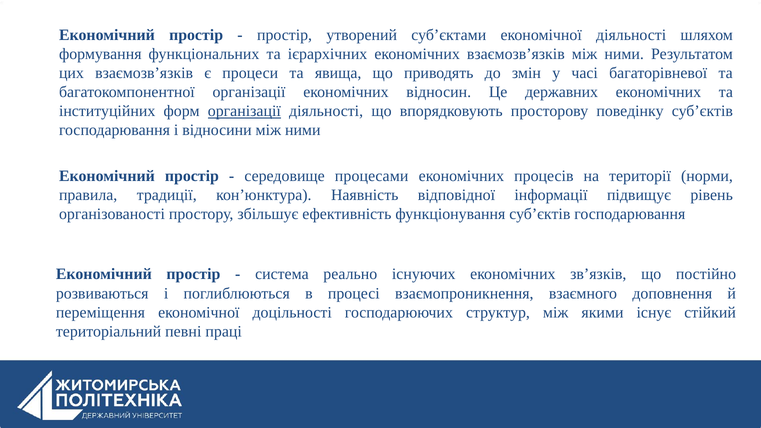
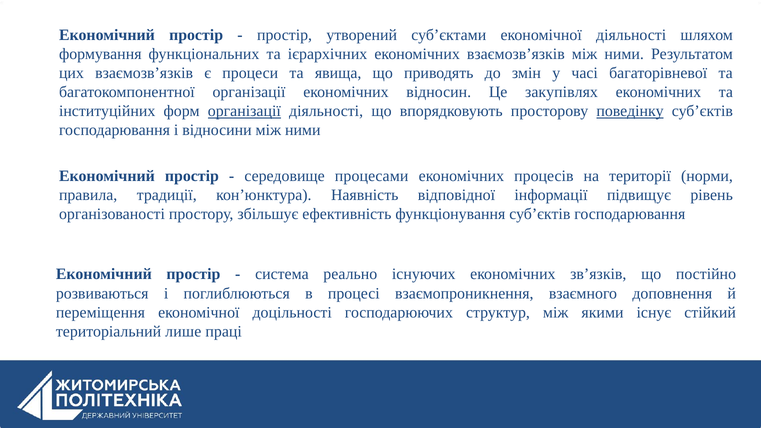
державних: державних -> закупівлях
поведінку underline: none -> present
певні: певні -> лише
